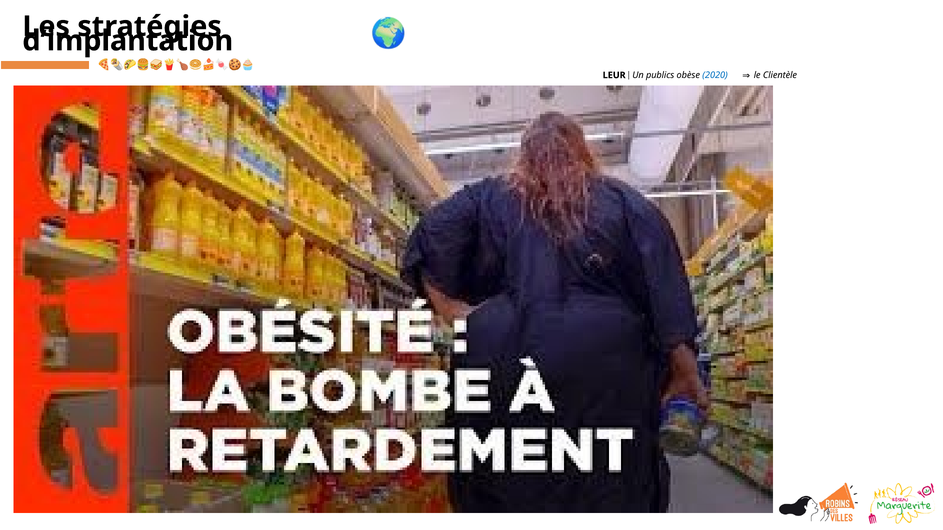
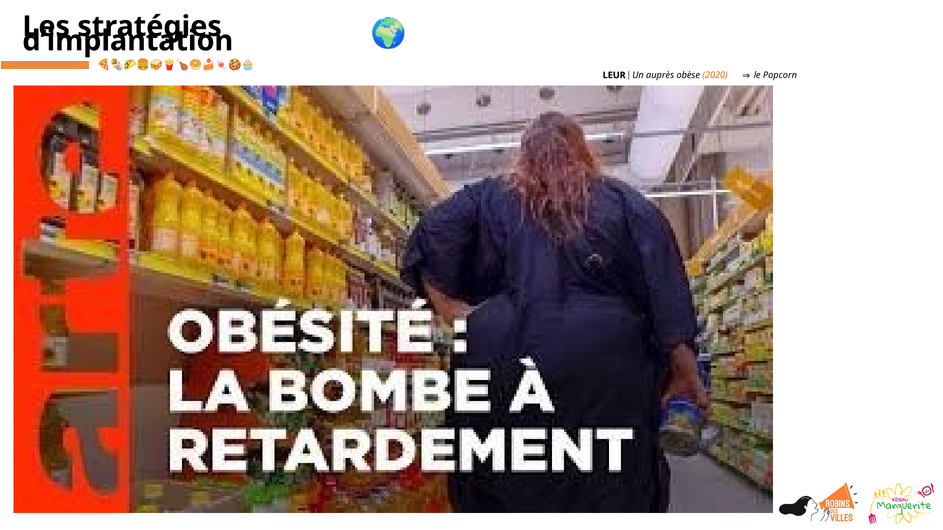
publics: publics -> auprès
2020 colour: blue -> orange
Clientèle: Clientèle -> Popcorn
